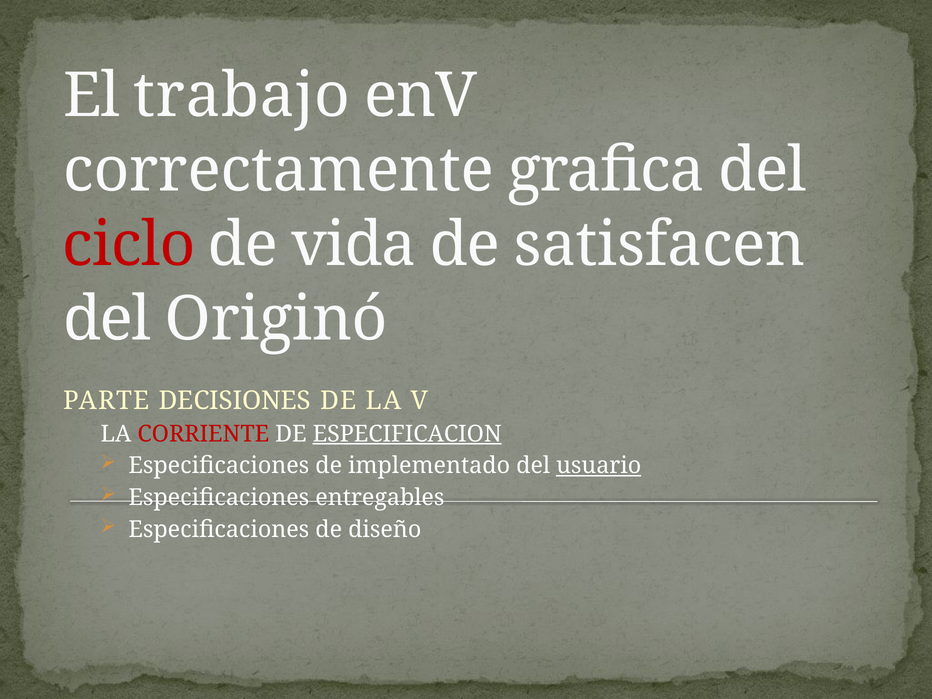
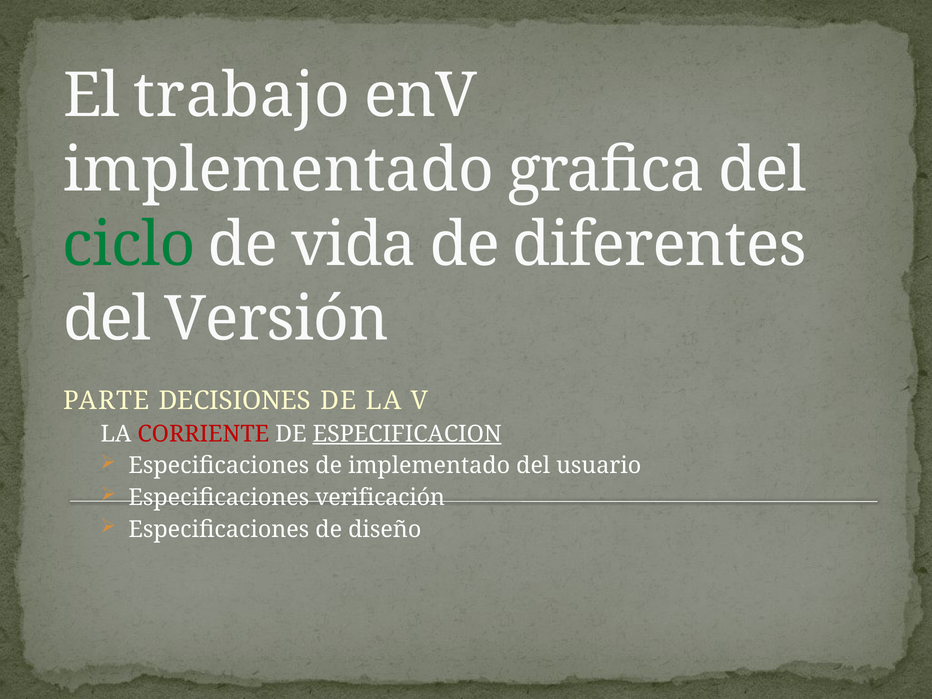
correctamente at (279, 170): correctamente -> implementado
ciclo colour: red -> green
satisfacen: satisfacen -> diferentes
Originó: Originó -> Versión
usuario underline: present -> none
entregables: entregables -> verificación
